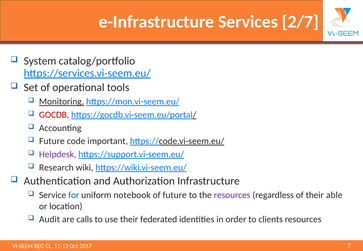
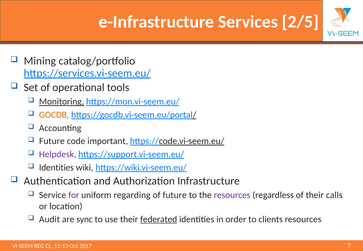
2/7: 2/7 -> 2/5
System: System -> Mining
GOCDB colour: red -> orange
Research at (56, 168): Research -> Identities
for colour: blue -> purple
notebook: notebook -> regarding
able: able -> calls
calls: calls -> sync
federated underline: none -> present
